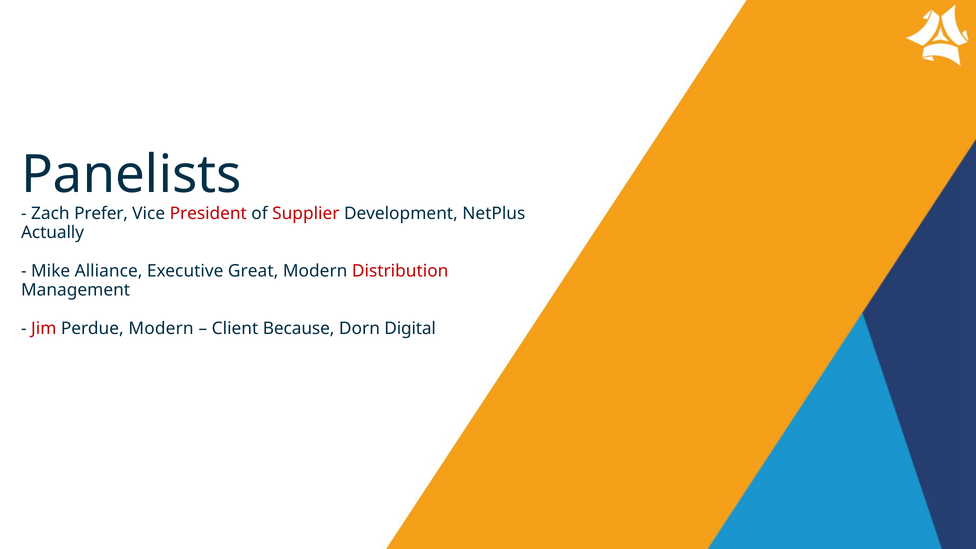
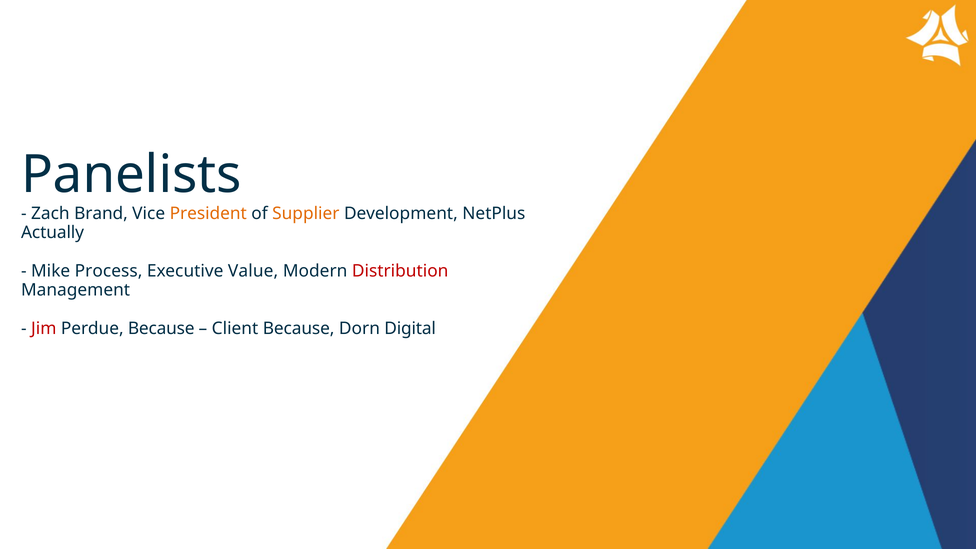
Prefer: Prefer -> Brand
President colour: red -> orange
Supplier colour: red -> orange
Alliance: Alliance -> Process
Great: Great -> Value
Perdue Modern: Modern -> Because
